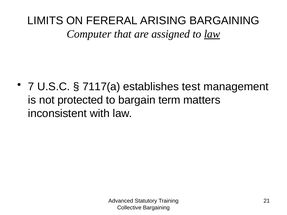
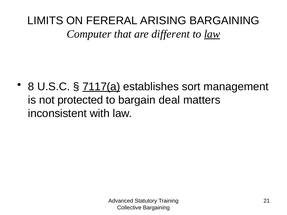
assigned: assigned -> different
7: 7 -> 8
7117(a underline: none -> present
test: test -> sort
term: term -> deal
